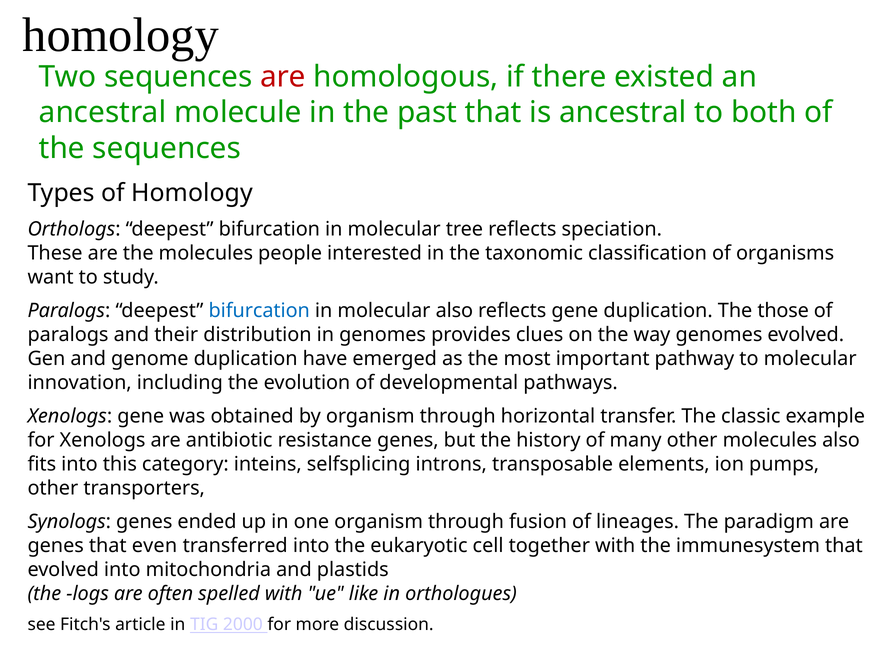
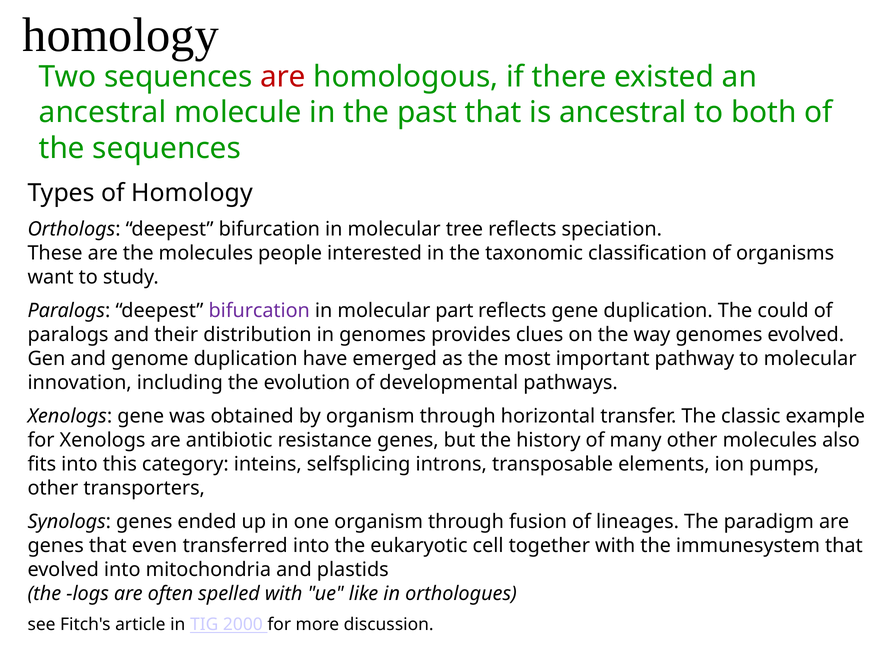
bifurcation at (259, 311) colour: blue -> purple
molecular also: also -> part
those: those -> could
